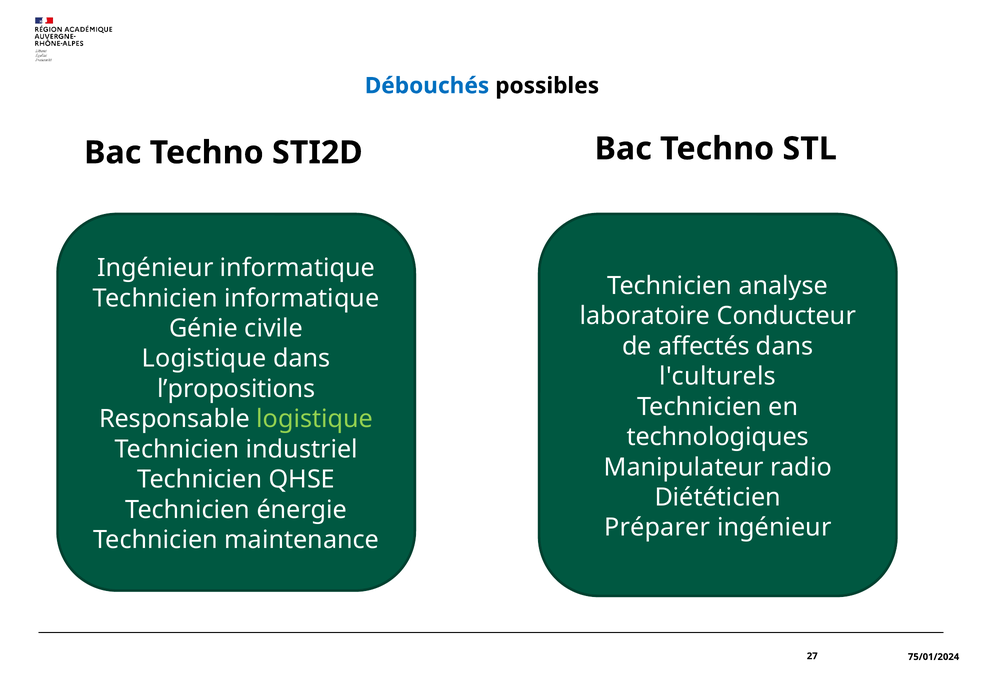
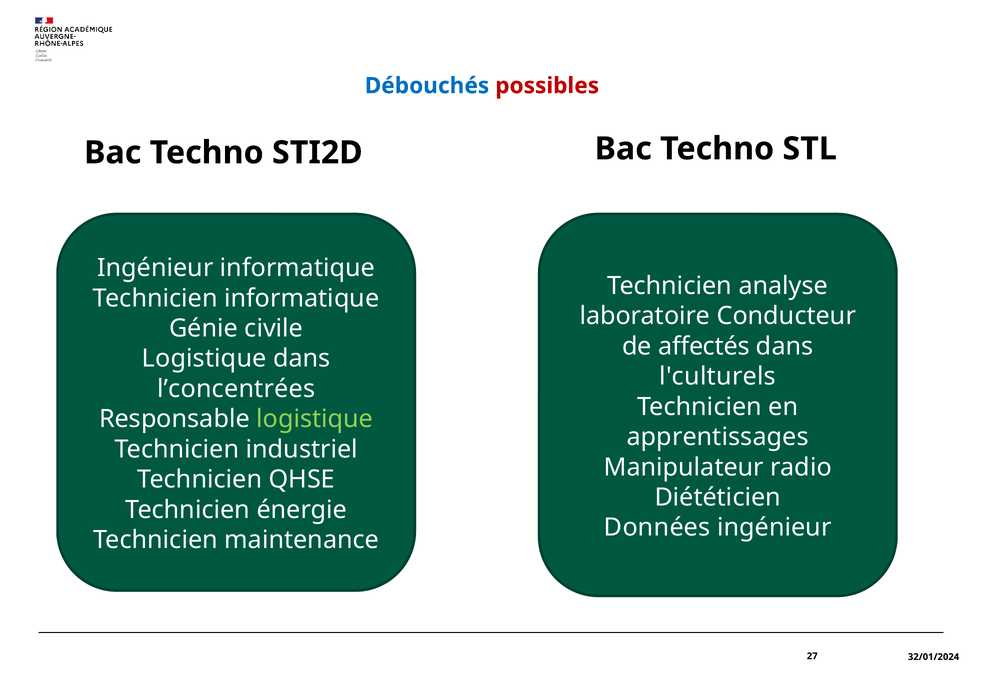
possibles colour: black -> red
l’propositions: l’propositions -> l’concentrées
technologiques: technologiques -> apprentissages
Préparer: Préparer -> Données
75/01/2024: 75/01/2024 -> 32/01/2024
